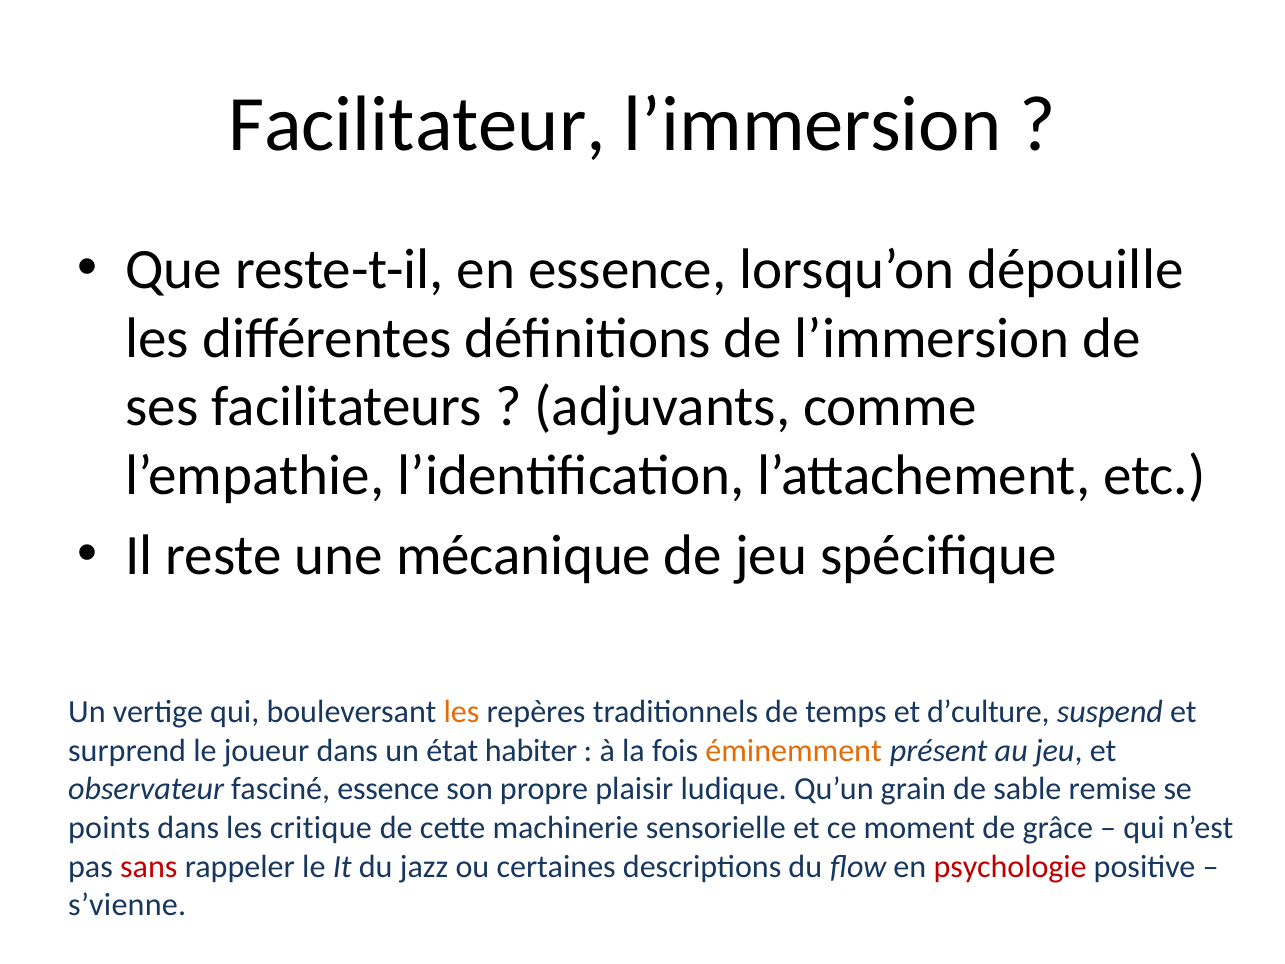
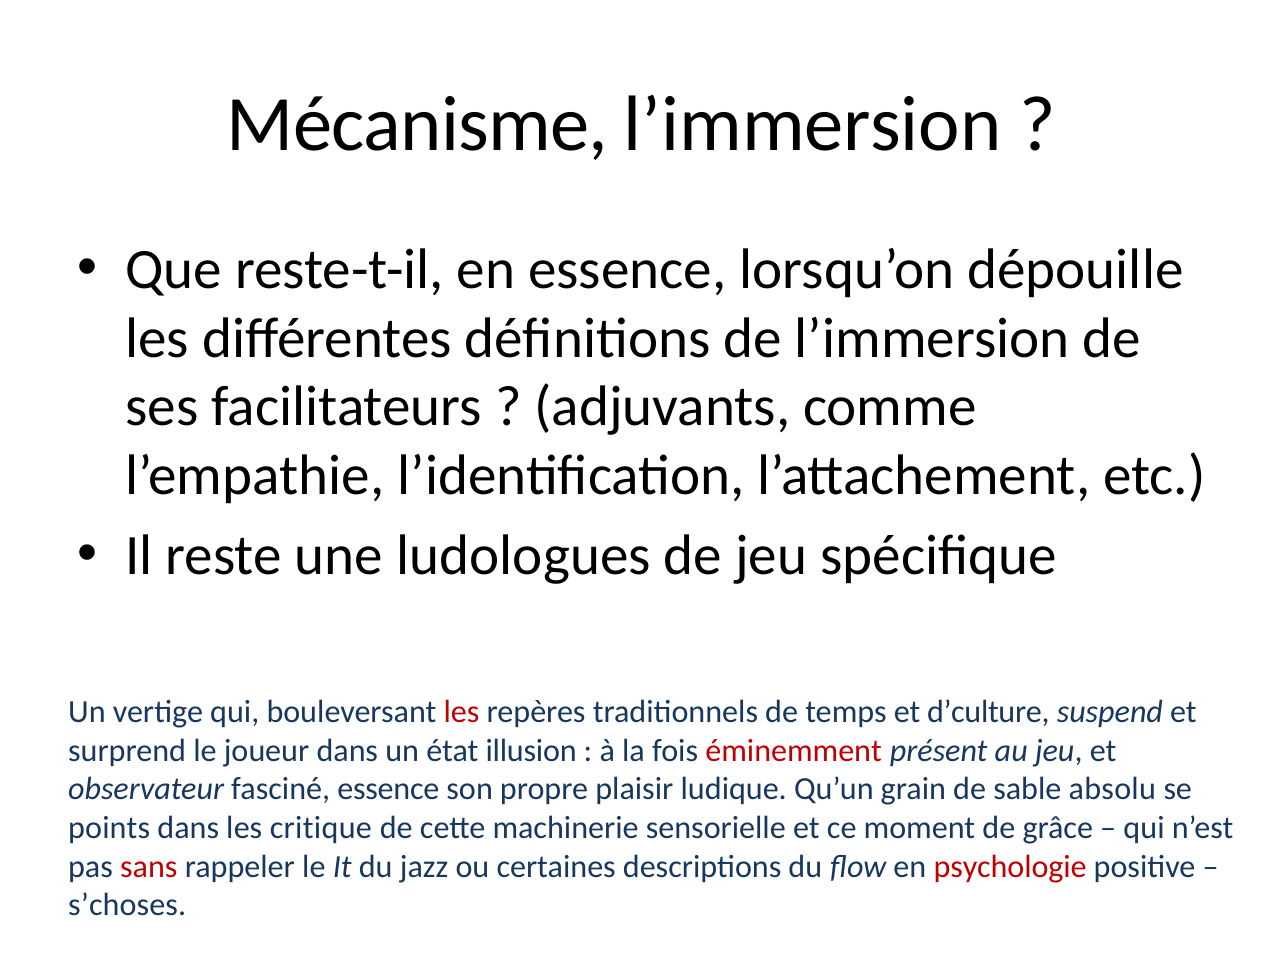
Facilitateur: Facilitateur -> Mécanisme
mécanique: mécanique -> ludologues
les at (461, 712) colour: orange -> red
habiter: habiter -> illusion
éminemment colour: orange -> red
remise: remise -> absolu
s’vienne: s’vienne -> s’choses
